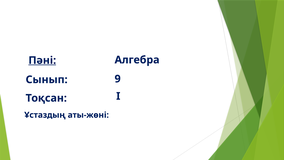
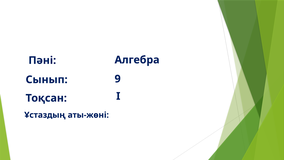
Пәні underline: present -> none
